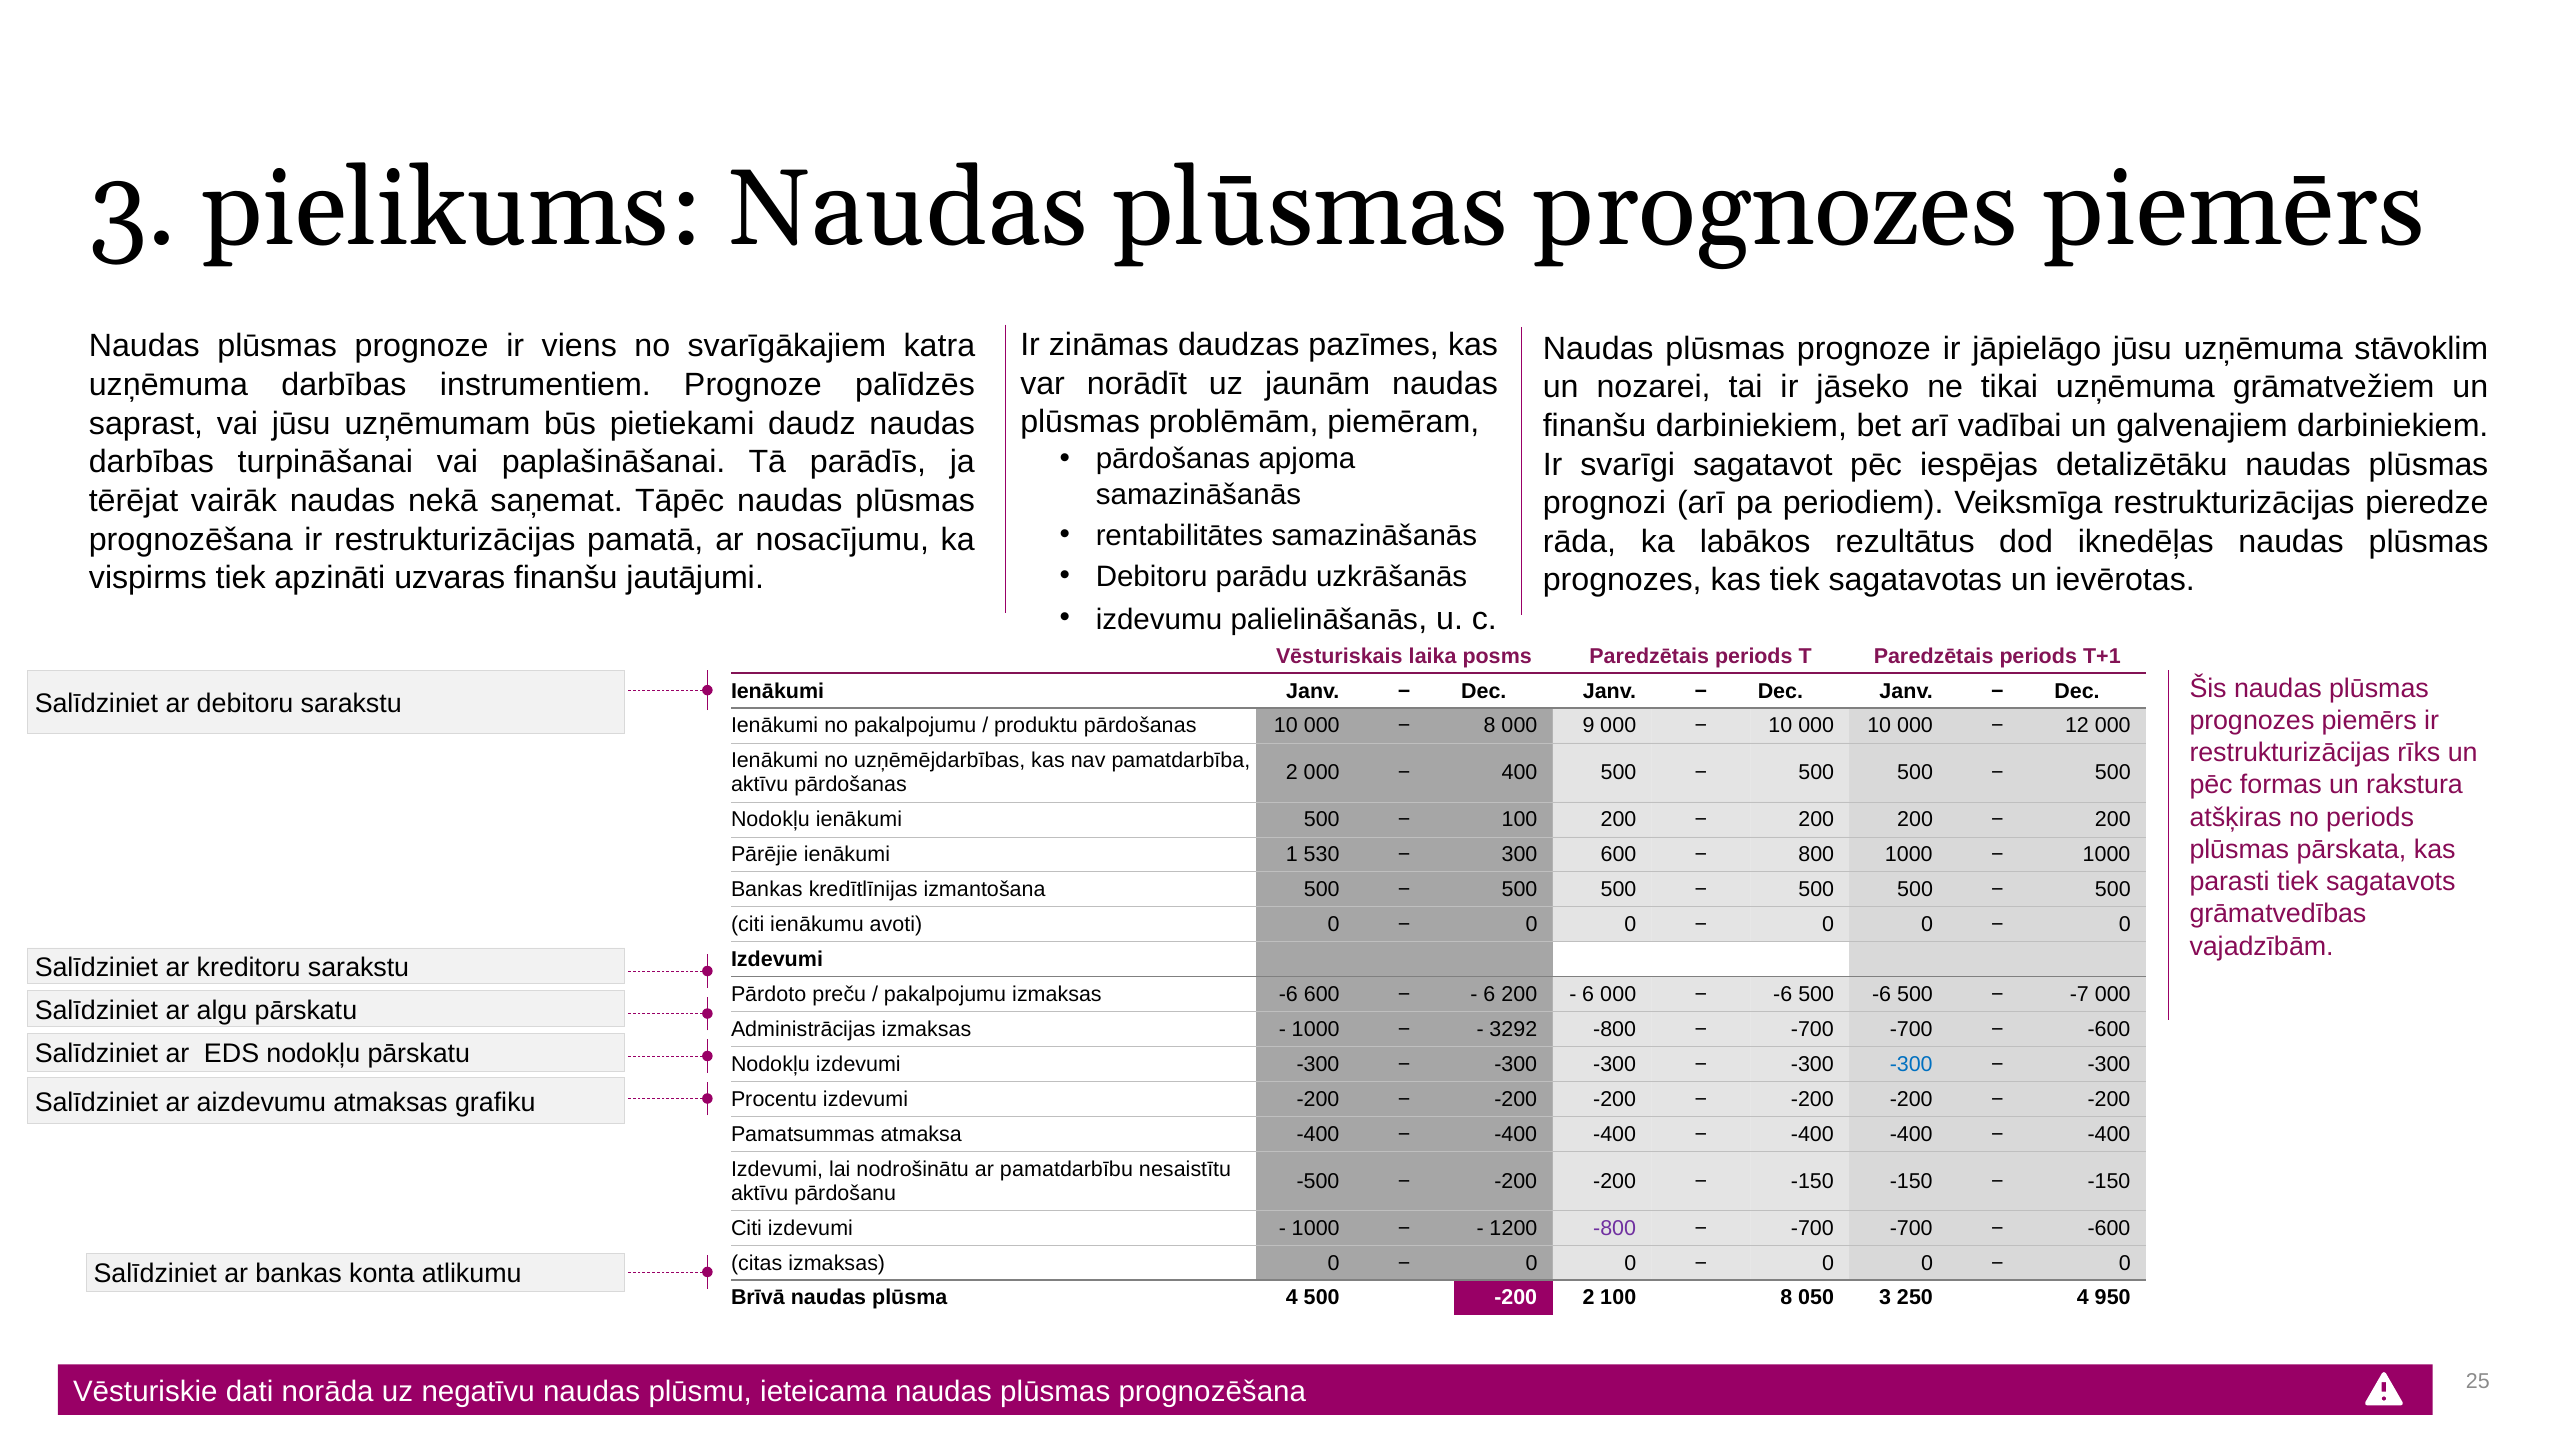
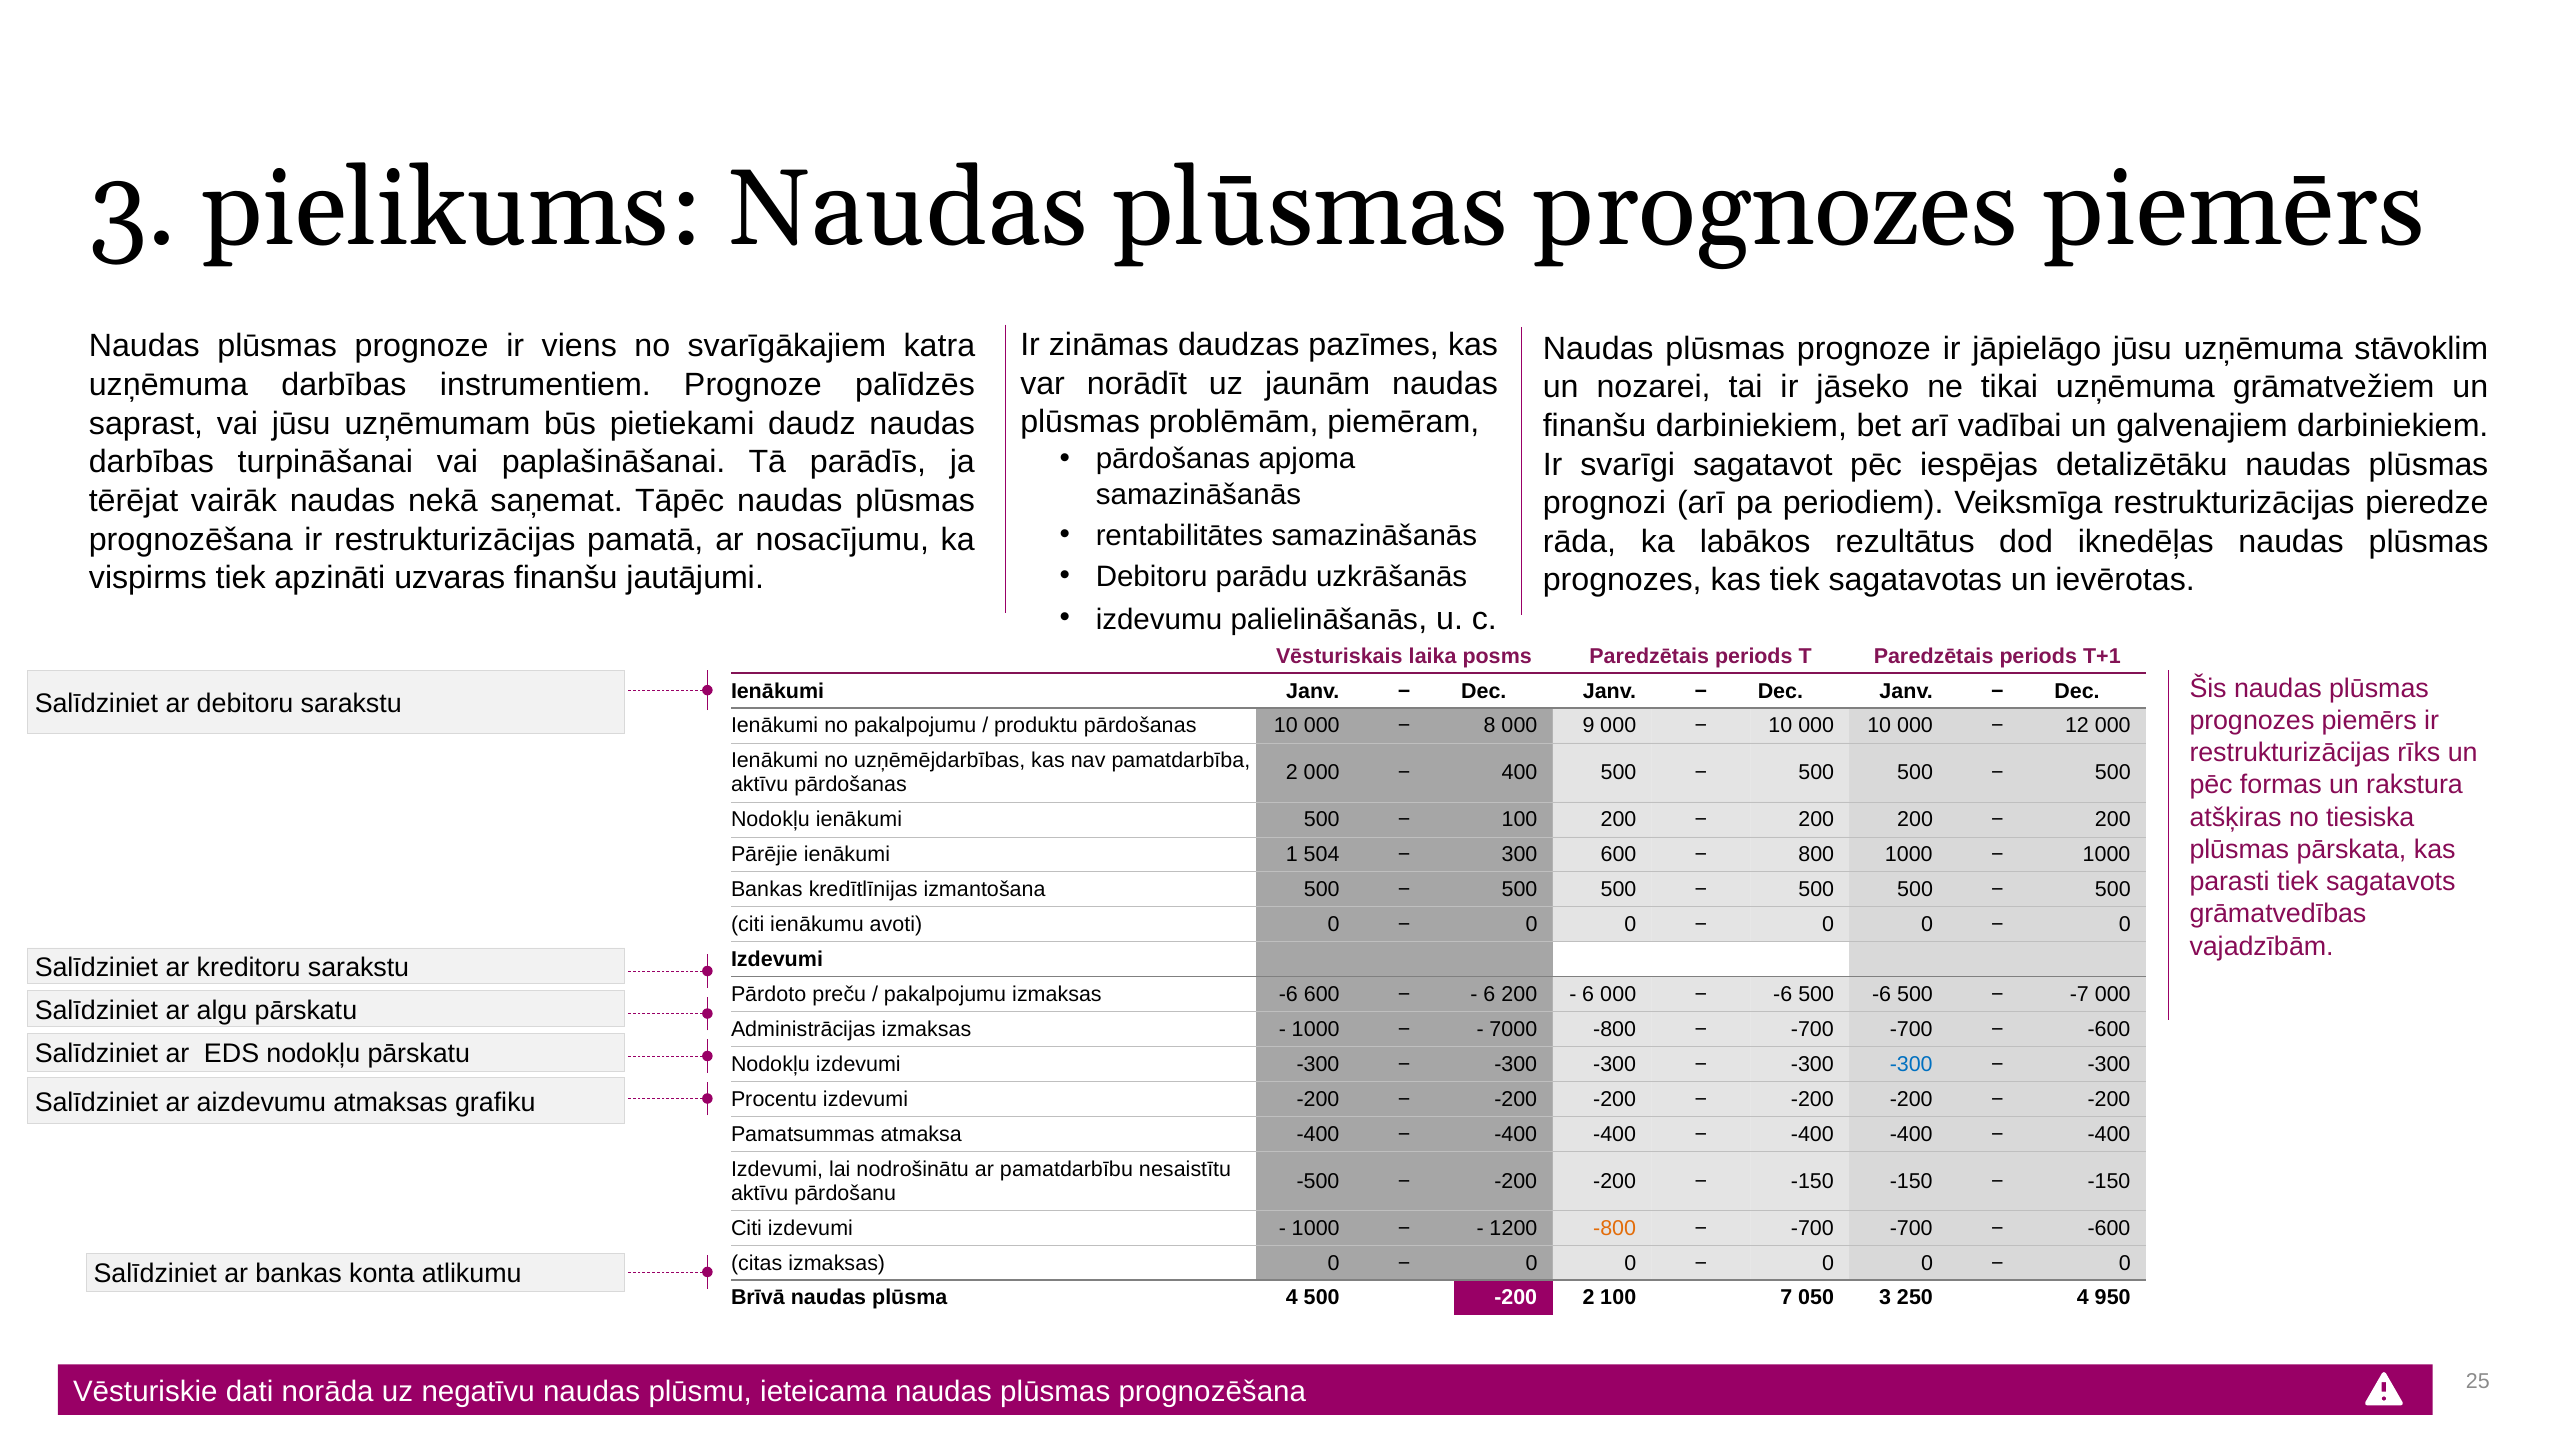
no periods: periods -> tiesiska
530: 530 -> 504
3292: 3292 -> 7000
-800 at (1615, 1228) colour: purple -> orange
100 8: 8 -> 7
